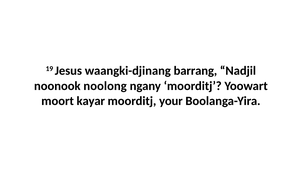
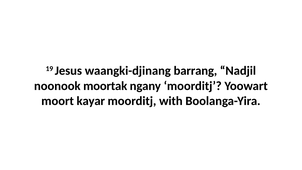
noolong: noolong -> moortak
your: your -> with
